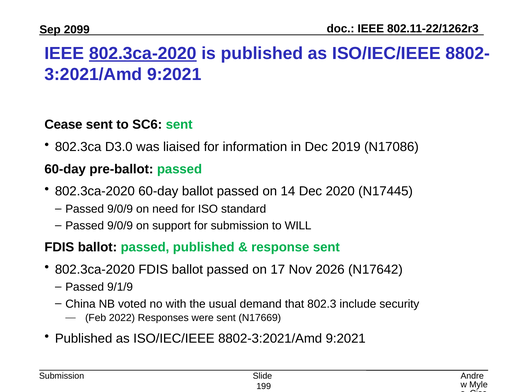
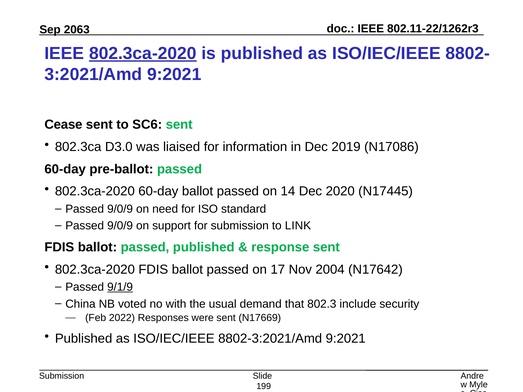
2099: 2099 -> 2063
WILL: WILL -> LINK
2026: 2026 -> 2004
9/1/9 underline: none -> present
